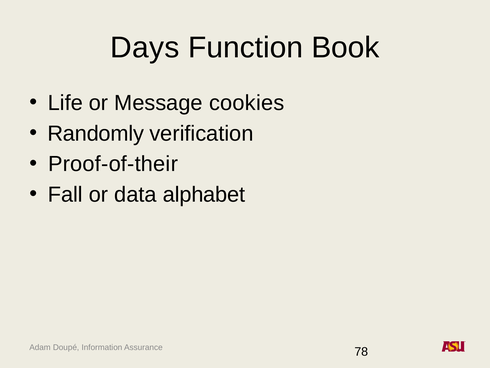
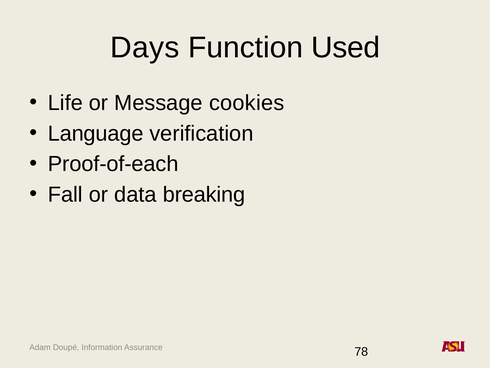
Book: Book -> Used
Randomly: Randomly -> Language
Proof-of-their: Proof-of-their -> Proof-of-each
alphabet: alphabet -> breaking
